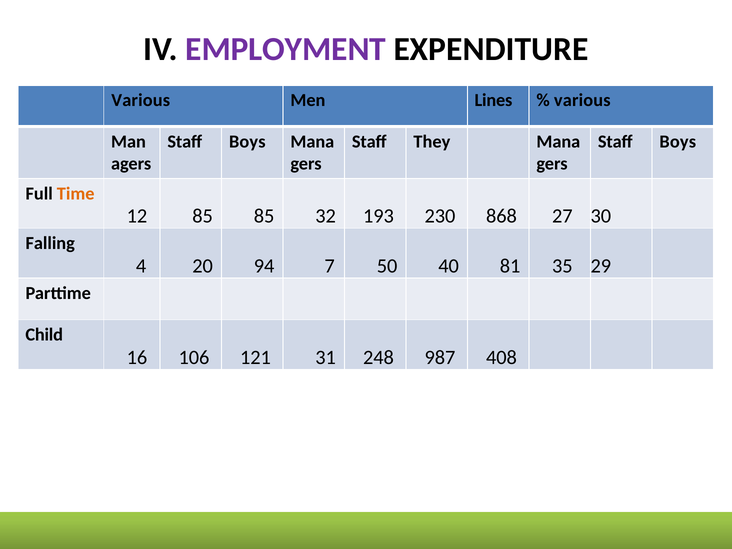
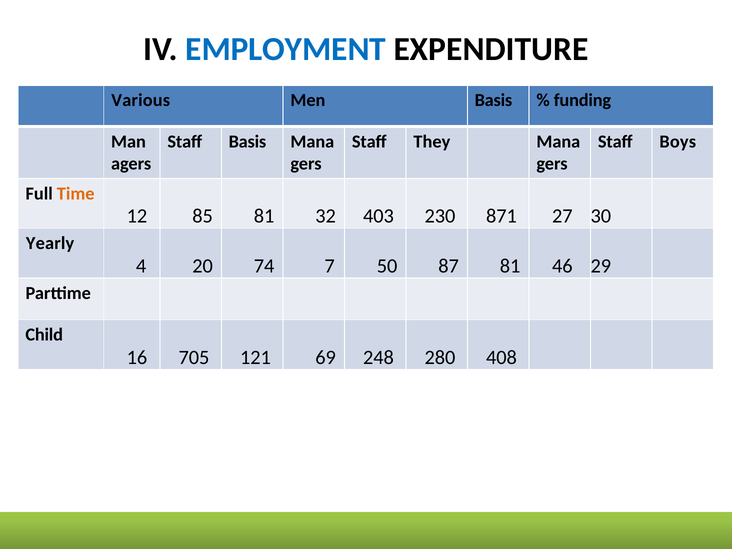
EMPLOYMENT colour: purple -> blue
Men Lines: Lines -> Basis
various at (582, 100): various -> funding
Boys at (247, 142): Boys -> Basis
85 85: 85 -> 81
193: 193 -> 403
868: 868 -> 871
Falling: Falling -> Yearly
94: 94 -> 74
40: 40 -> 87
35: 35 -> 46
106: 106 -> 705
31: 31 -> 69
987: 987 -> 280
